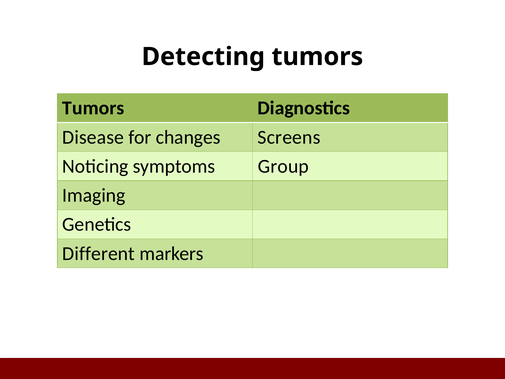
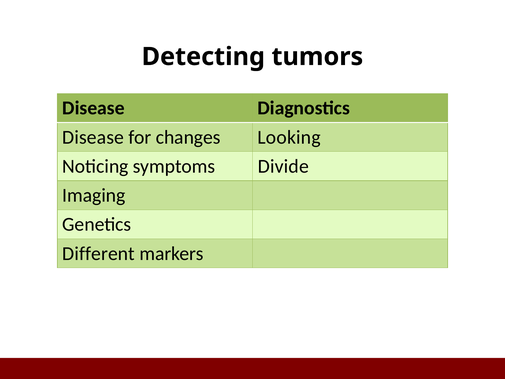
Tumors at (93, 108): Tumors -> Disease
Screens: Screens -> Looking
Group: Group -> Divide
